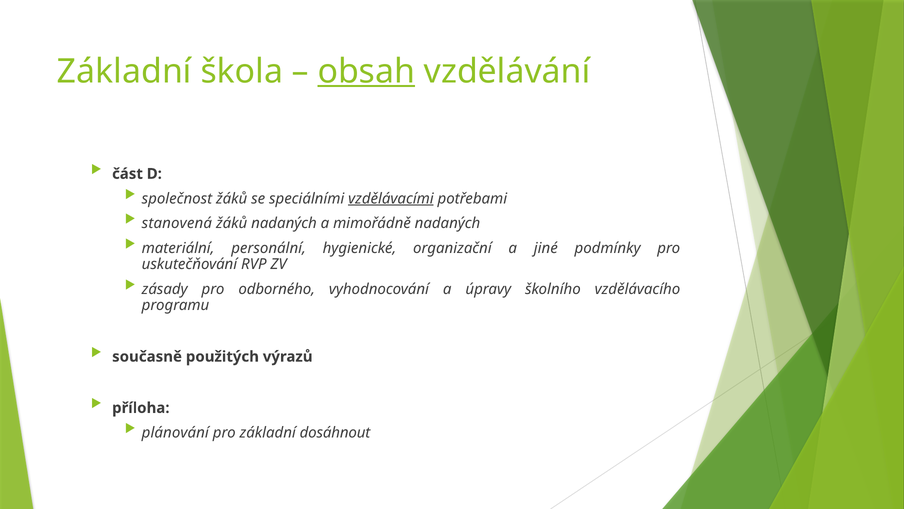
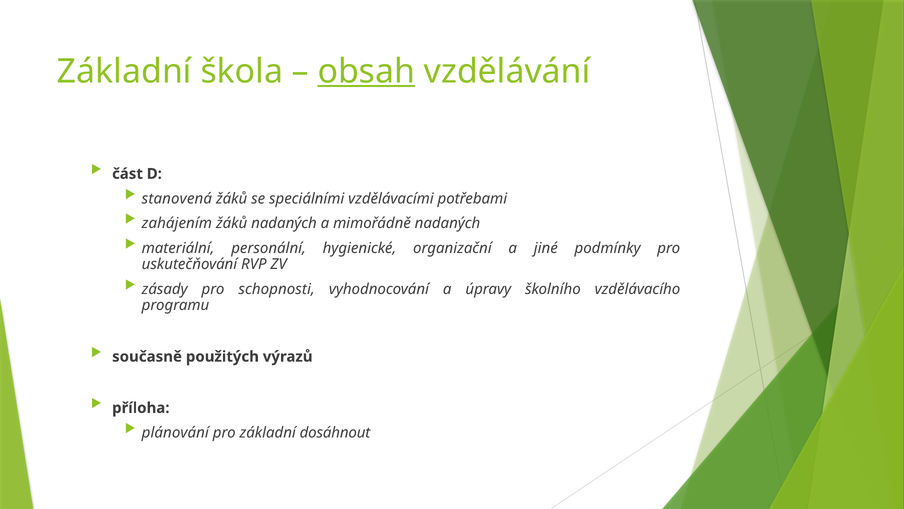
společnost: společnost -> stanovená
vzdělávacími underline: present -> none
stanovená: stanovená -> zahájením
odborného: odborného -> schopnosti
